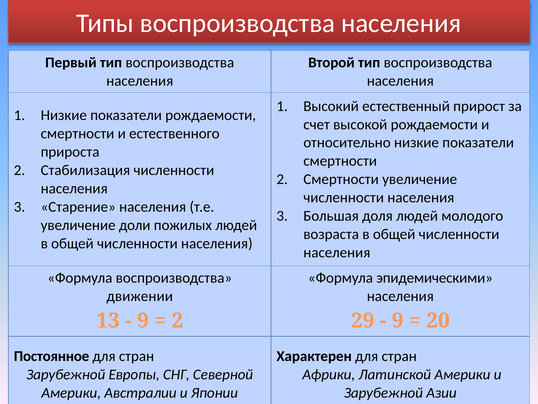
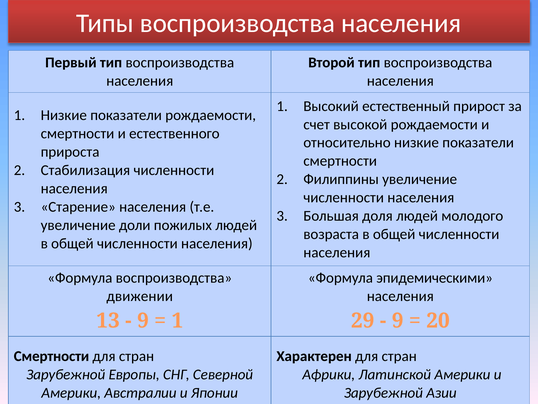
Смертности at (341, 179): Смертности -> Филиппины
2 at (177, 320): 2 -> 1
Постоянное at (52, 356): Постоянное -> Смертности
